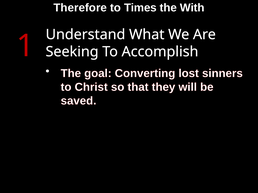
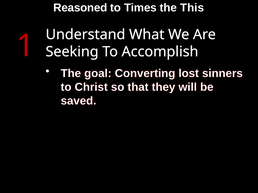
Therefore: Therefore -> Reasoned
With: With -> This
